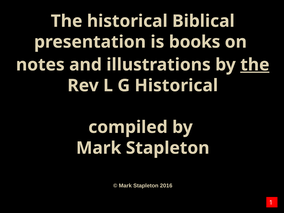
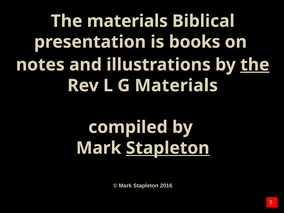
The historical: historical -> materials
G Historical: Historical -> Materials
Stapleton at (168, 148) underline: none -> present
